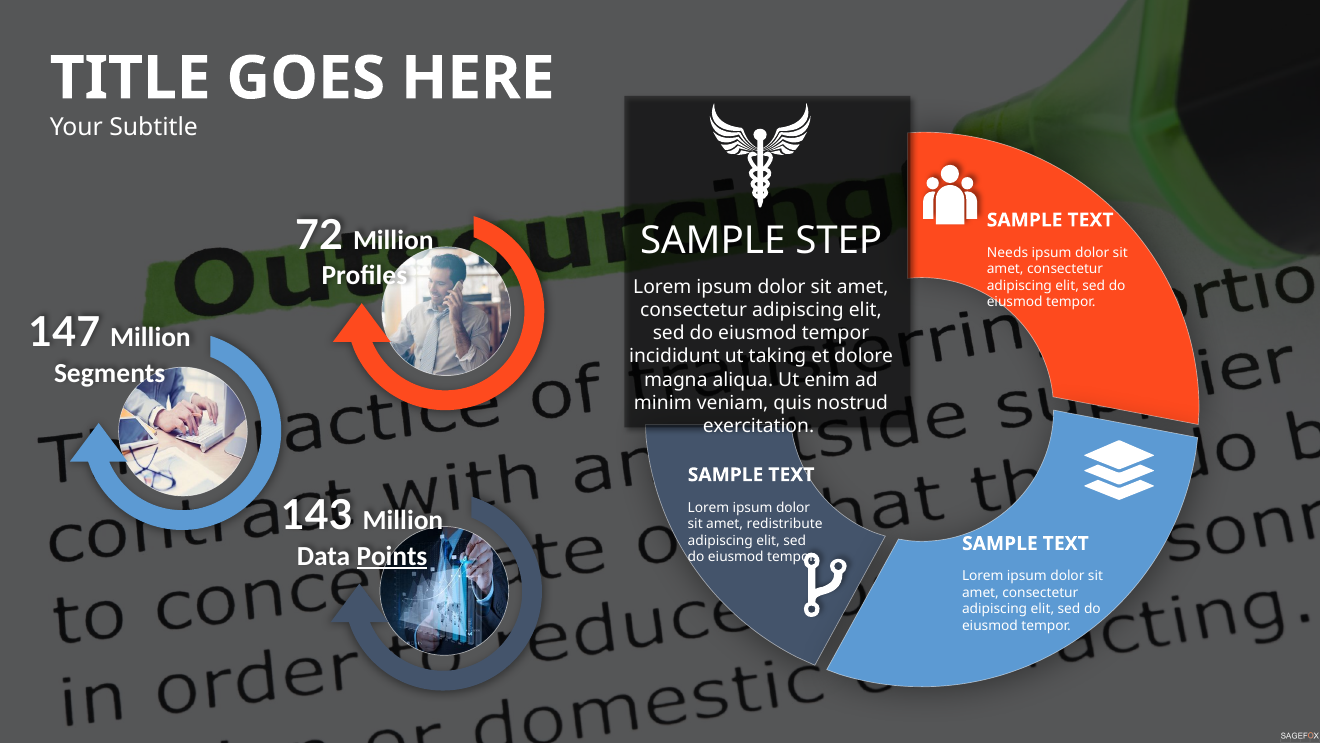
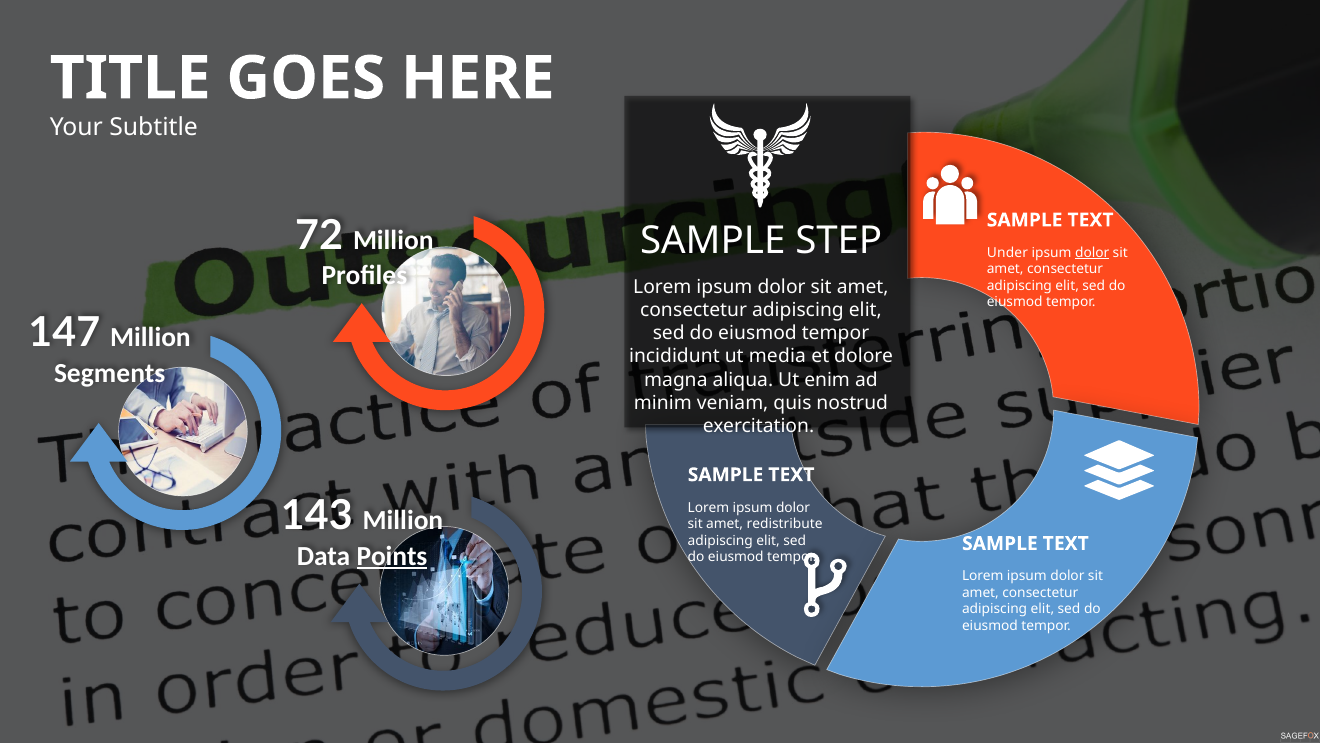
Needs: Needs -> Under
dolor at (1092, 253) underline: none -> present
taking: taking -> media
